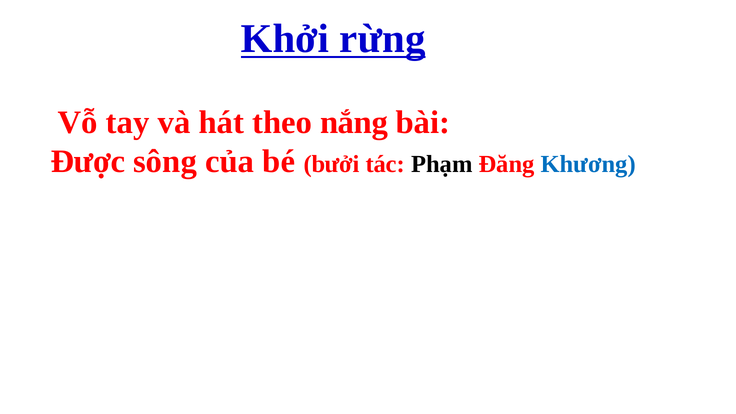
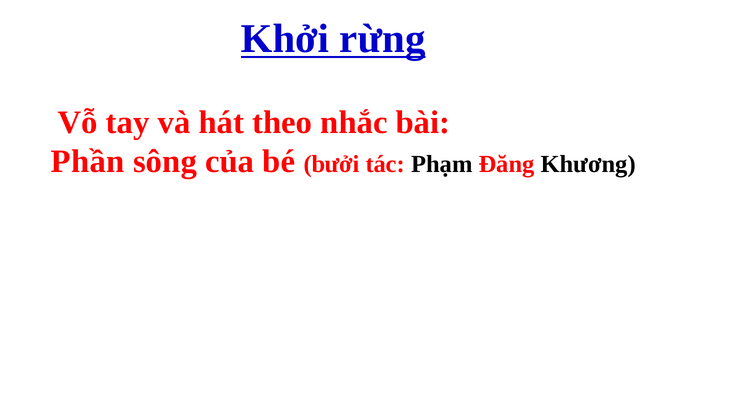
nắng: nắng -> nhắc
Được: Được -> Phần
Khương colour: blue -> black
